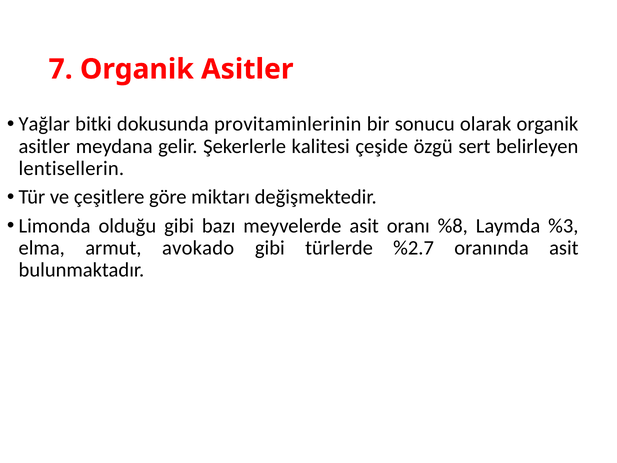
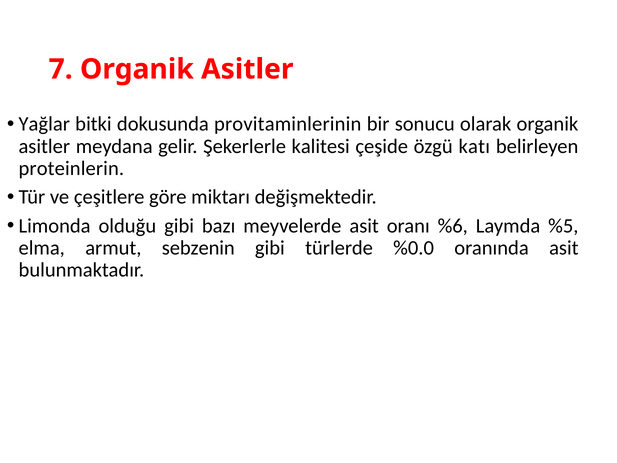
sert: sert -> katı
lentisellerin: lentisellerin -> proteinlerin
%8: %8 -> %6
%3: %3 -> %5
avokado: avokado -> sebzenin
%2.7: %2.7 -> %0.0
